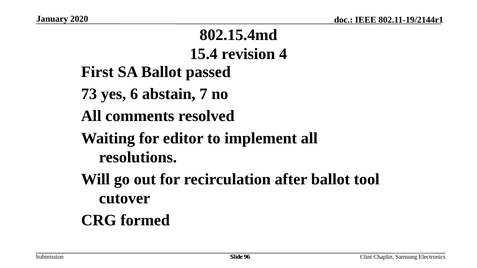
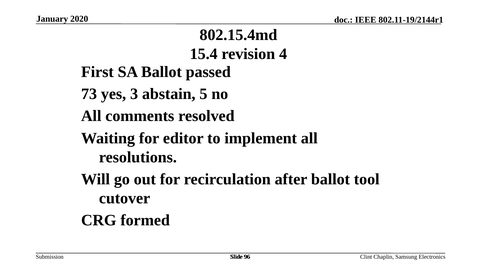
6: 6 -> 3
7: 7 -> 5
